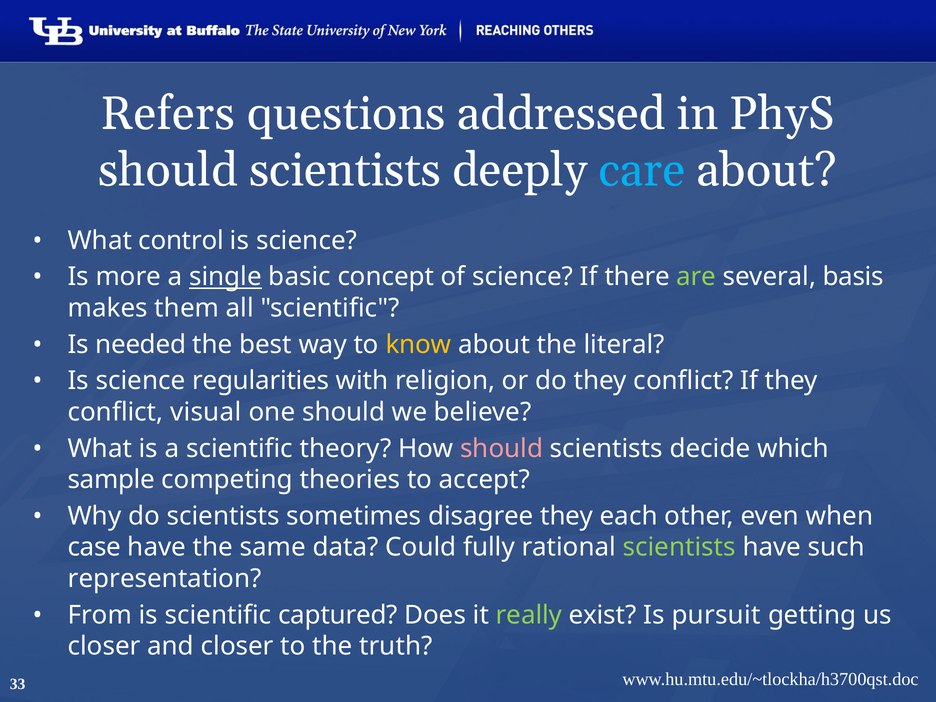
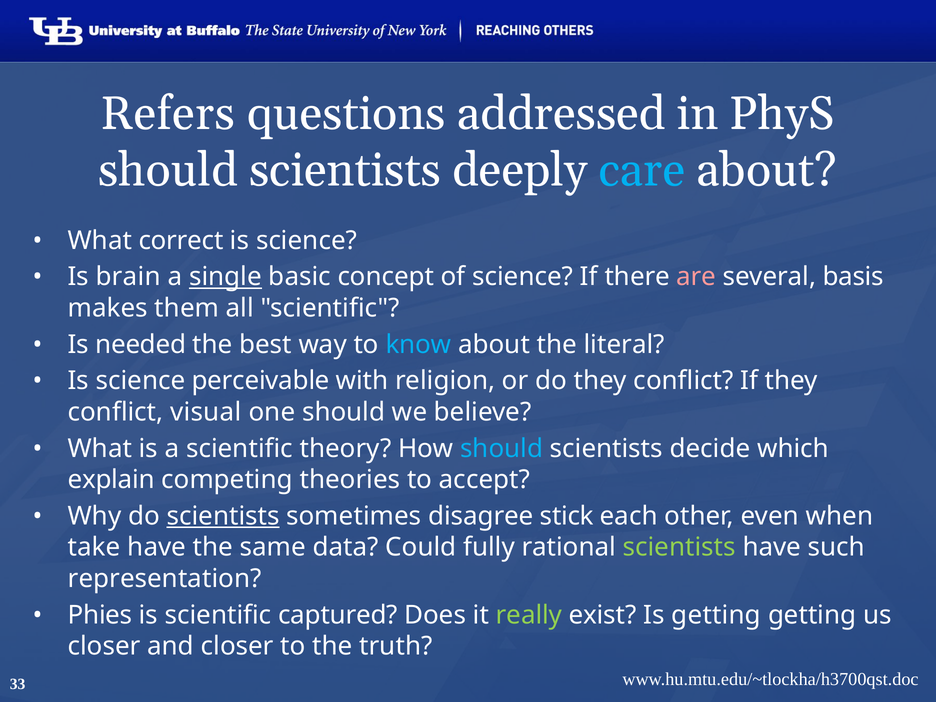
control: control -> correct
more: more -> brain
are colour: light green -> pink
know colour: yellow -> light blue
regularities: regularities -> perceivable
should at (502, 449) colour: pink -> light blue
sample: sample -> explain
scientists at (223, 516) underline: none -> present
disagree they: they -> stick
case: case -> take
From: From -> Phies
Is pursuit: pursuit -> getting
